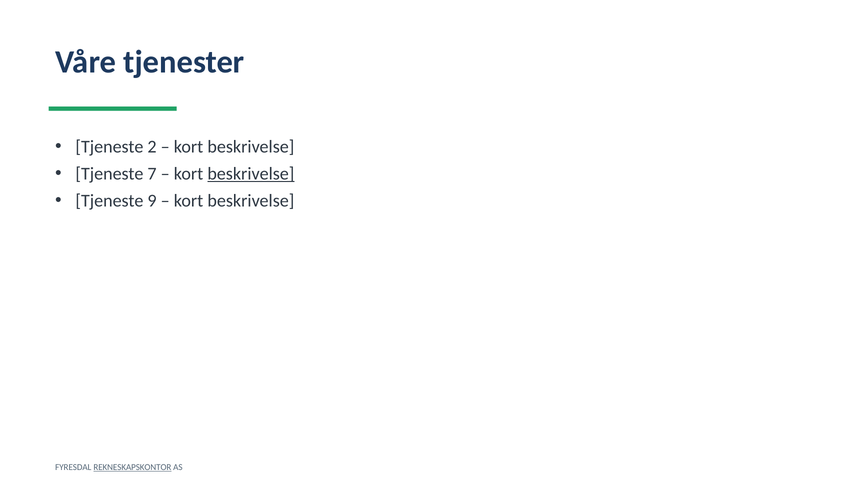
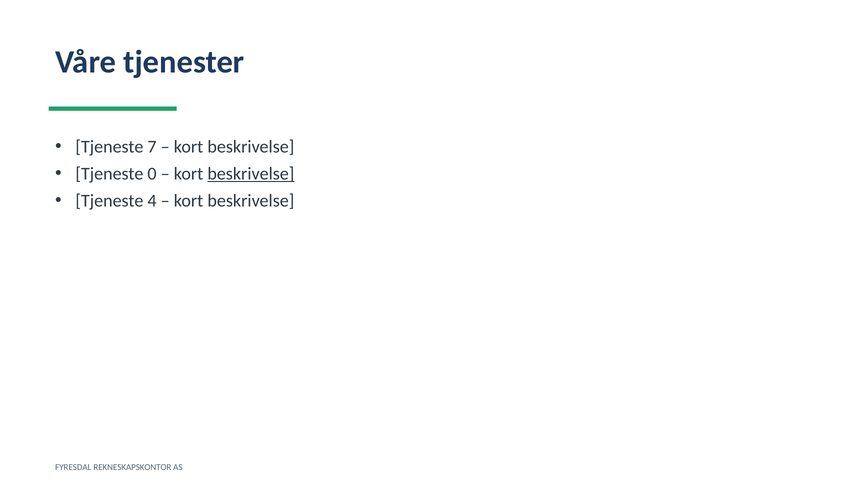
2: 2 -> 7
7: 7 -> 0
9: 9 -> 4
REKNESKAPSKONTOR underline: present -> none
